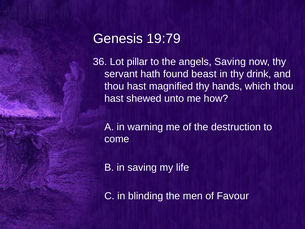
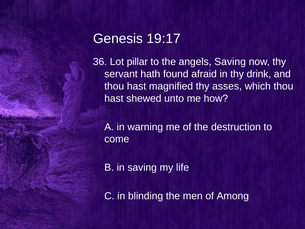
19:79: 19:79 -> 19:17
beast: beast -> afraid
hands: hands -> asses
Favour: Favour -> Among
